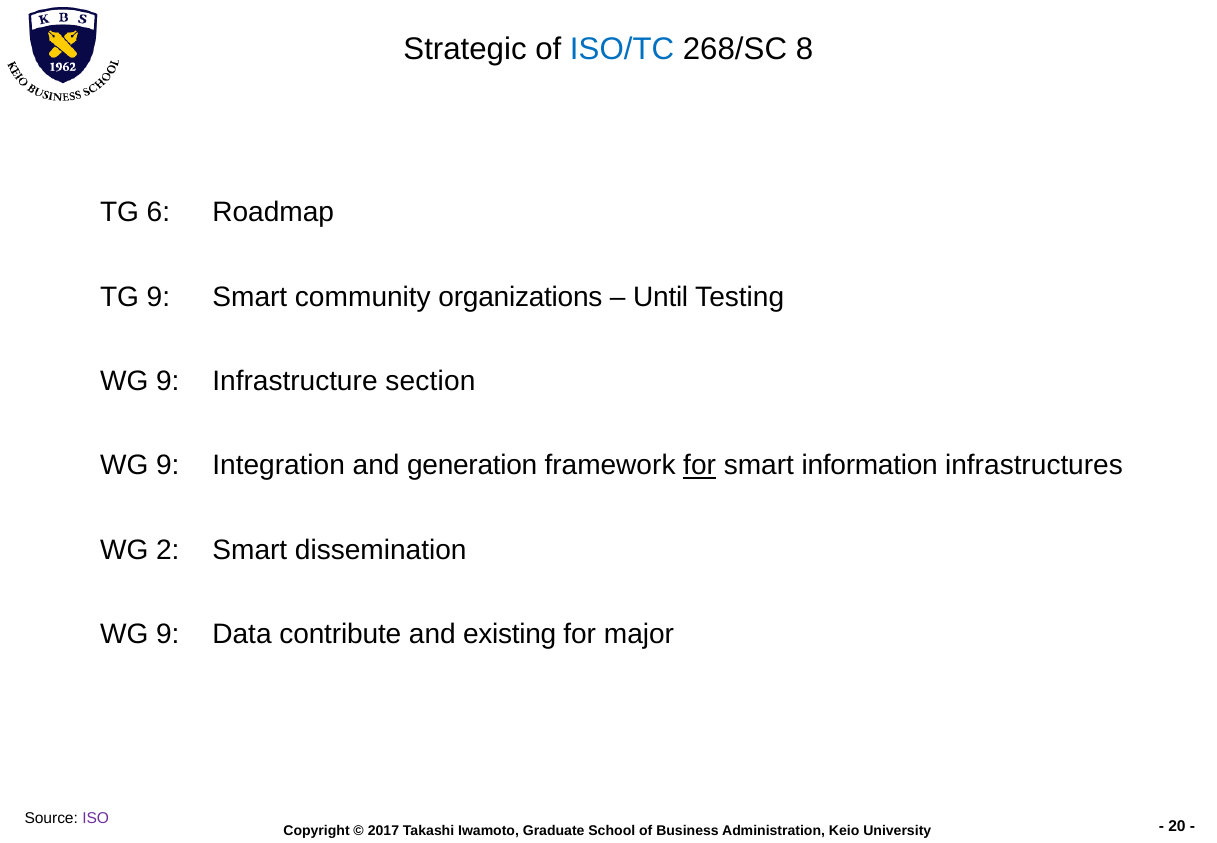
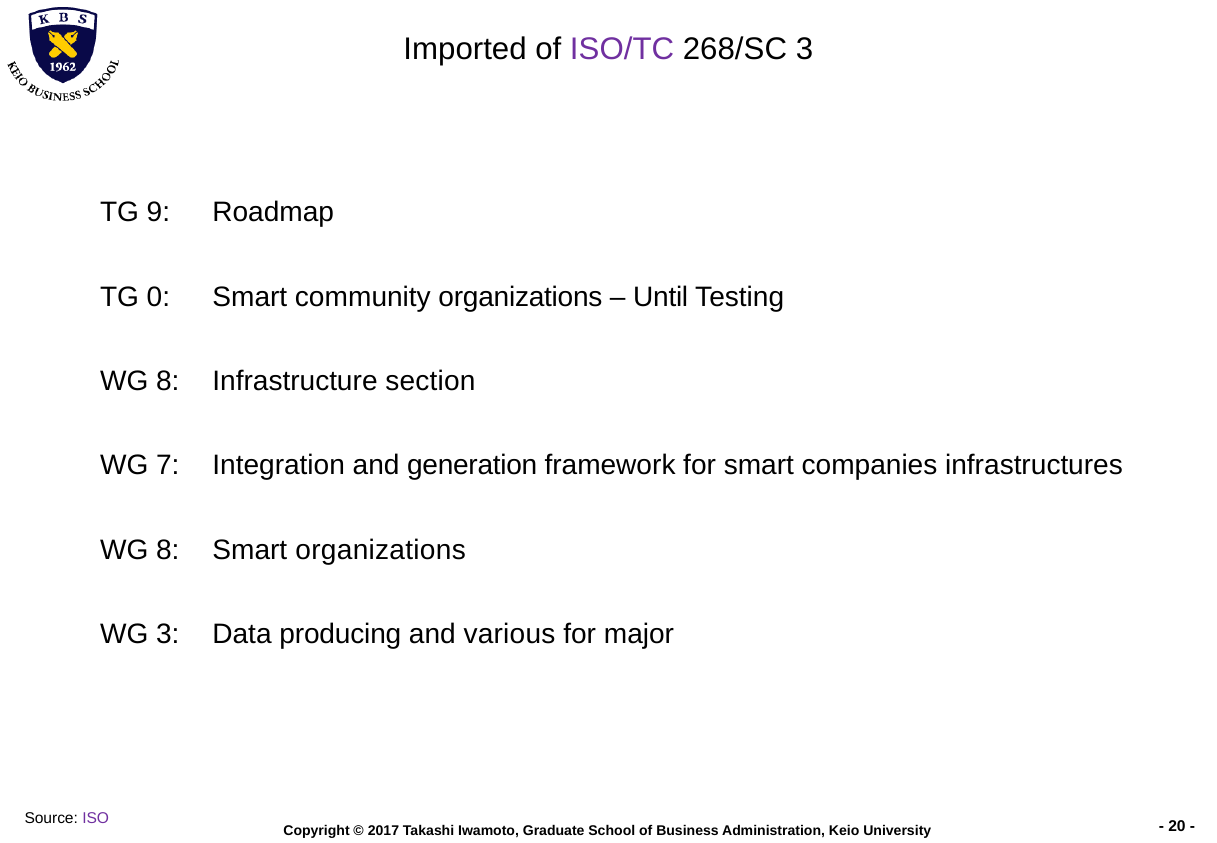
Strategic: Strategic -> Imported
ISO/TC colour: blue -> purple
268/SC 8: 8 -> 3
6: 6 -> 9
TG 9: 9 -> 0
9 at (168, 381): 9 -> 8
9 at (168, 465): 9 -> 7
for at (700, 465) underline: present -> none
information: information -> companies
2 at (168, 550): 2 -> 8
Smart dissemination: dissemination -> organizations
9 at (168, 634): 9 -> 3
contribute: contribute -> producing
existing: existing -> various
